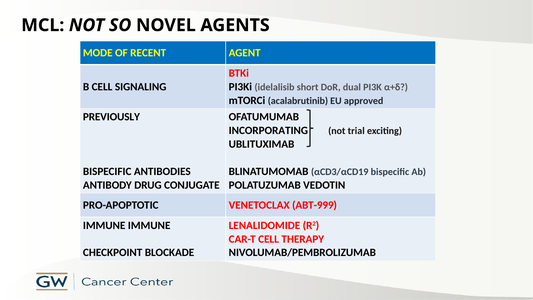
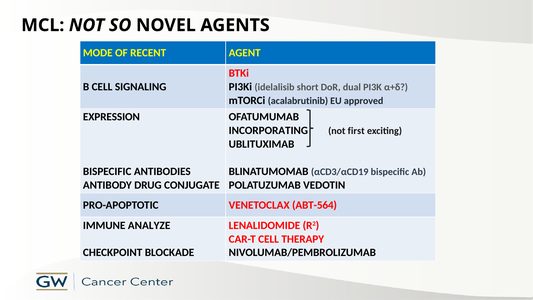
PREVIOUSLY: PREVIOUSLY -> EXPRESSION
trial: trial -> first
ABT-999: ABT-999 -> ABT-564
IMMUNE IMMUNE: IMMUNE -> ANALYZE
